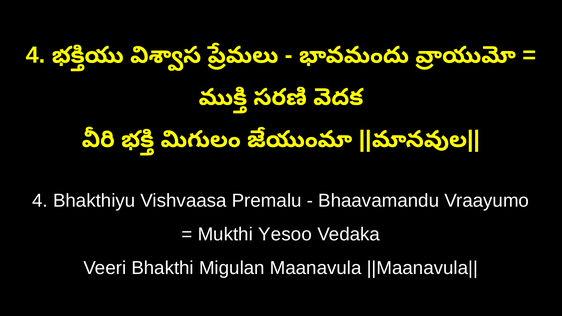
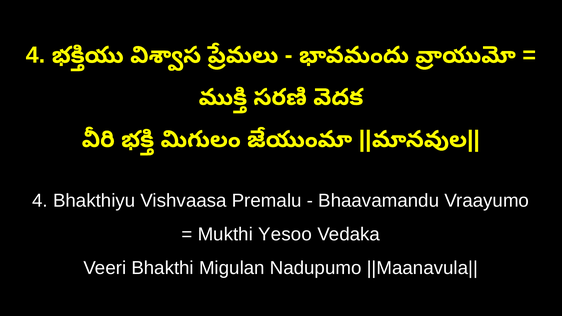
Maanavula: Maanavula -> Nadupumo
